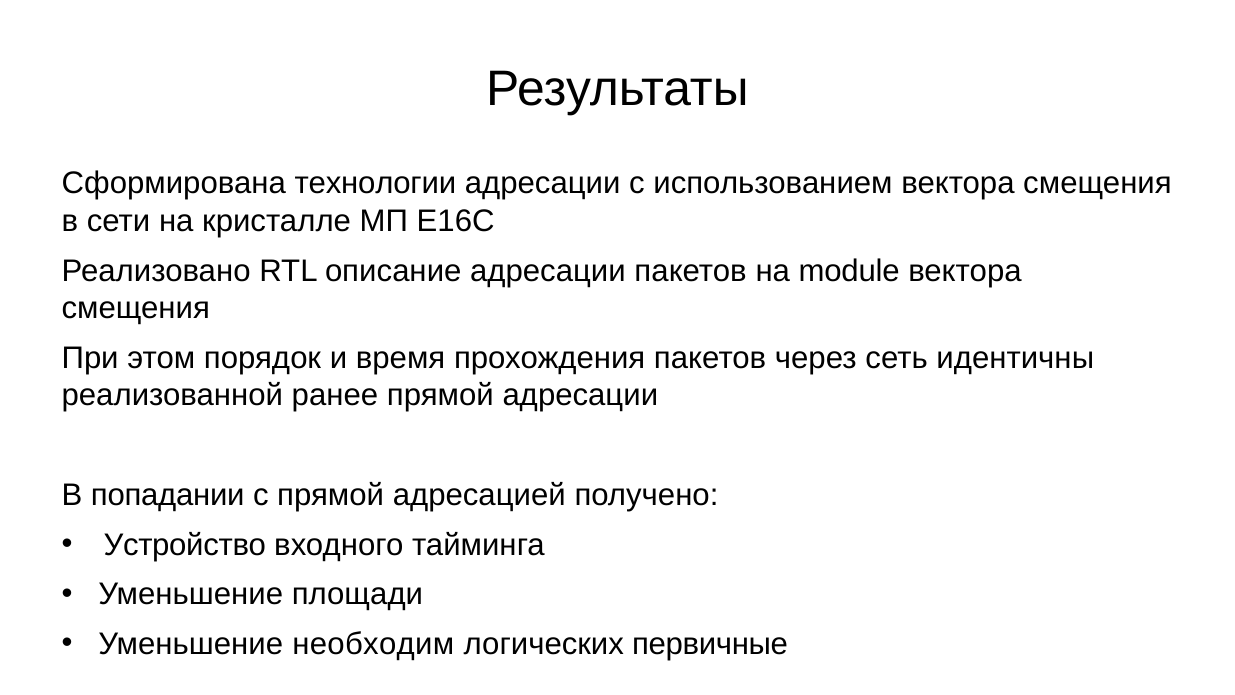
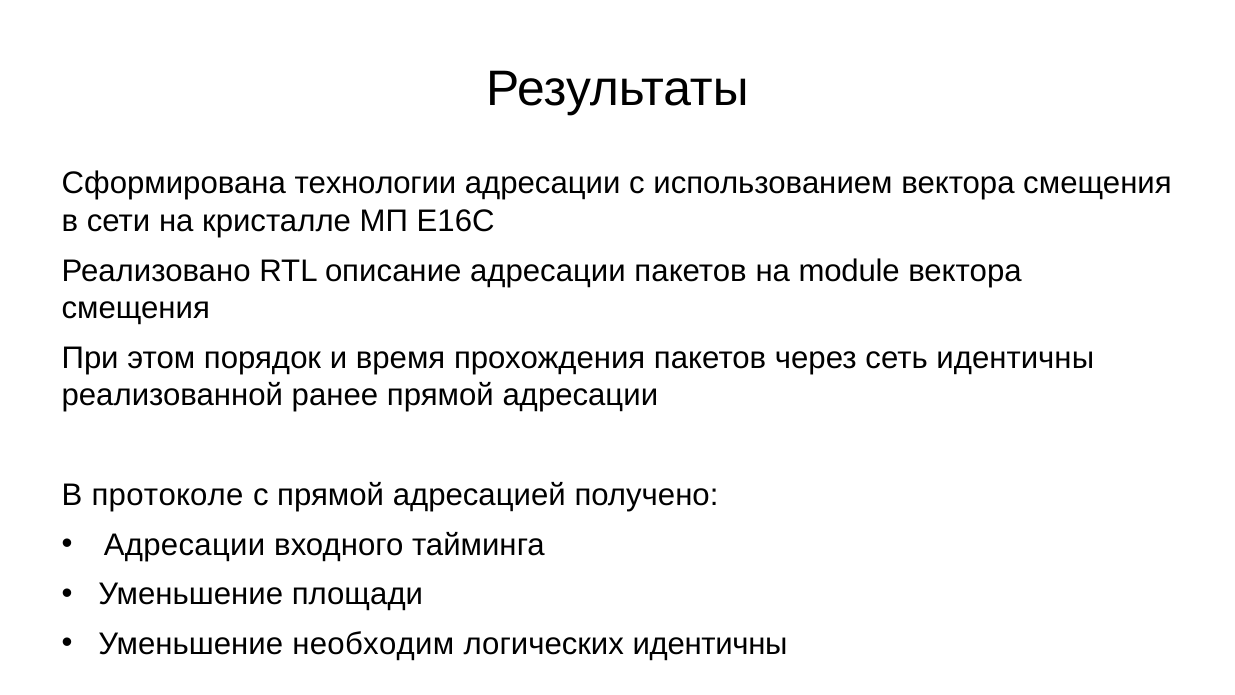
попадании: попадании -> протоколе
Устройство at (185, 545): Устройство -> Адресации
логических первичные: первичные -> идентичны
